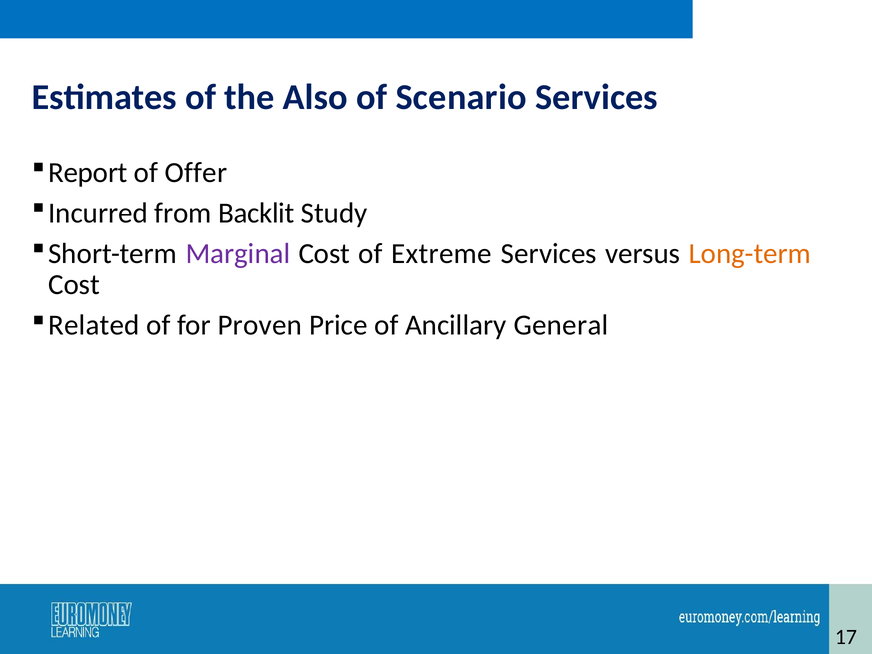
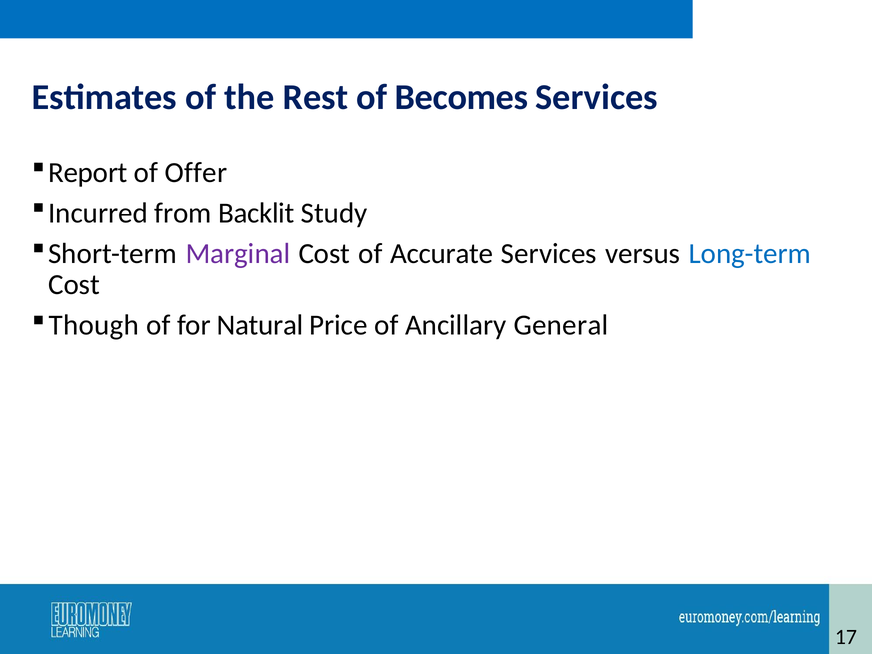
Also: Also -> Rest
Scenario: Scenario -> Becomes
Extreme: Extreme -> Accurate
Long-term colour: orange -> blue
Related: Related -> Though
Proven: Proven -> Natural
